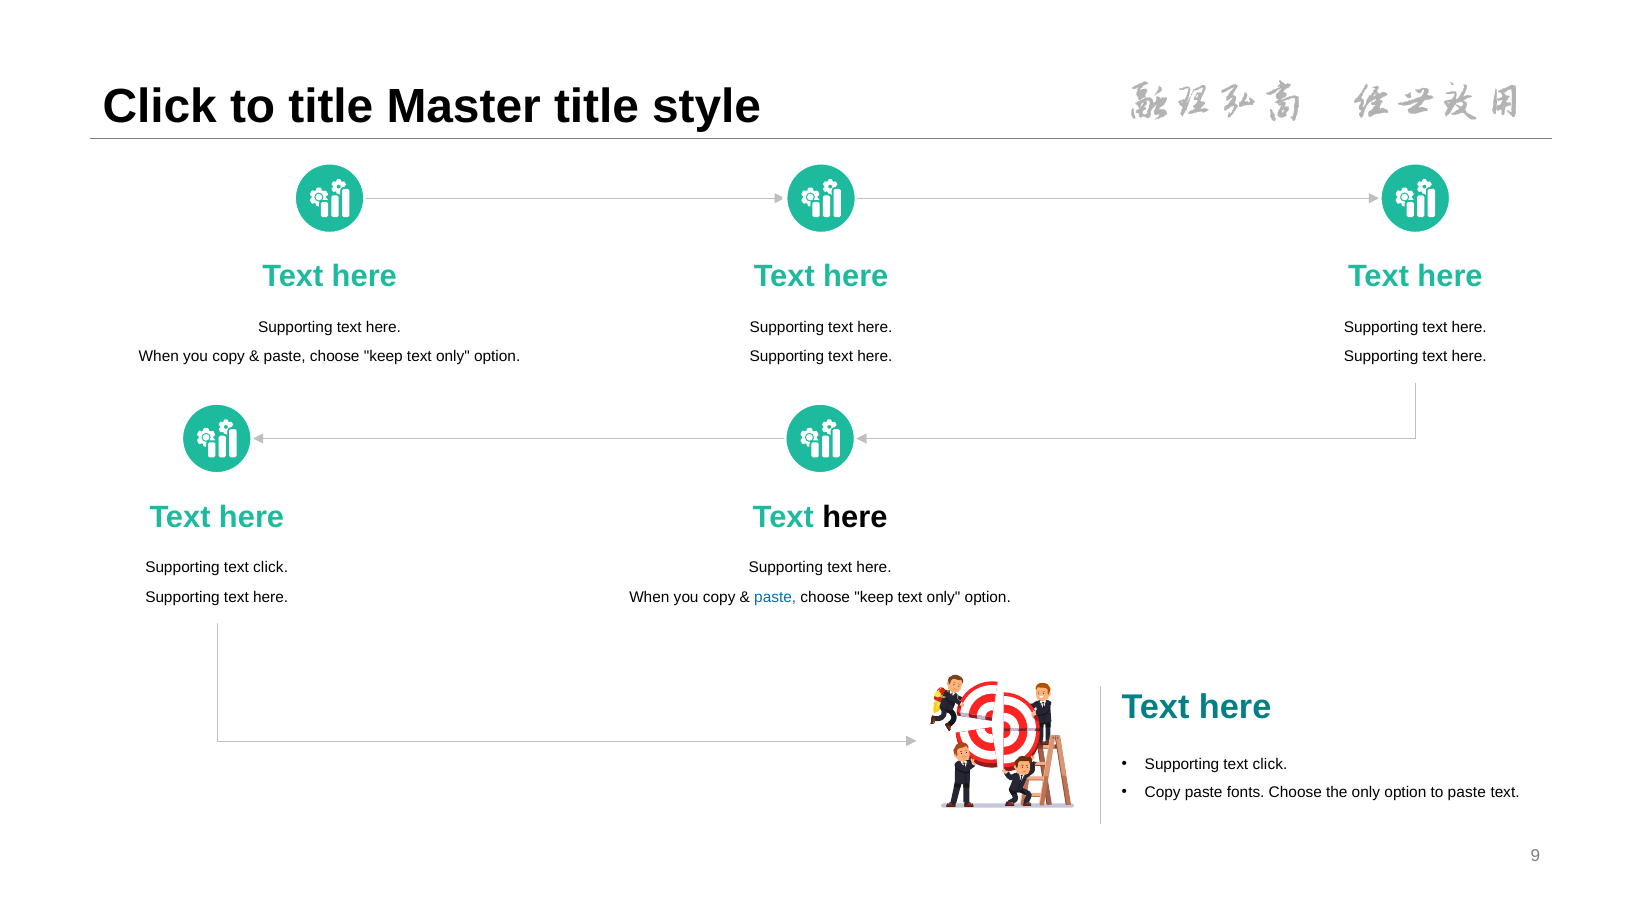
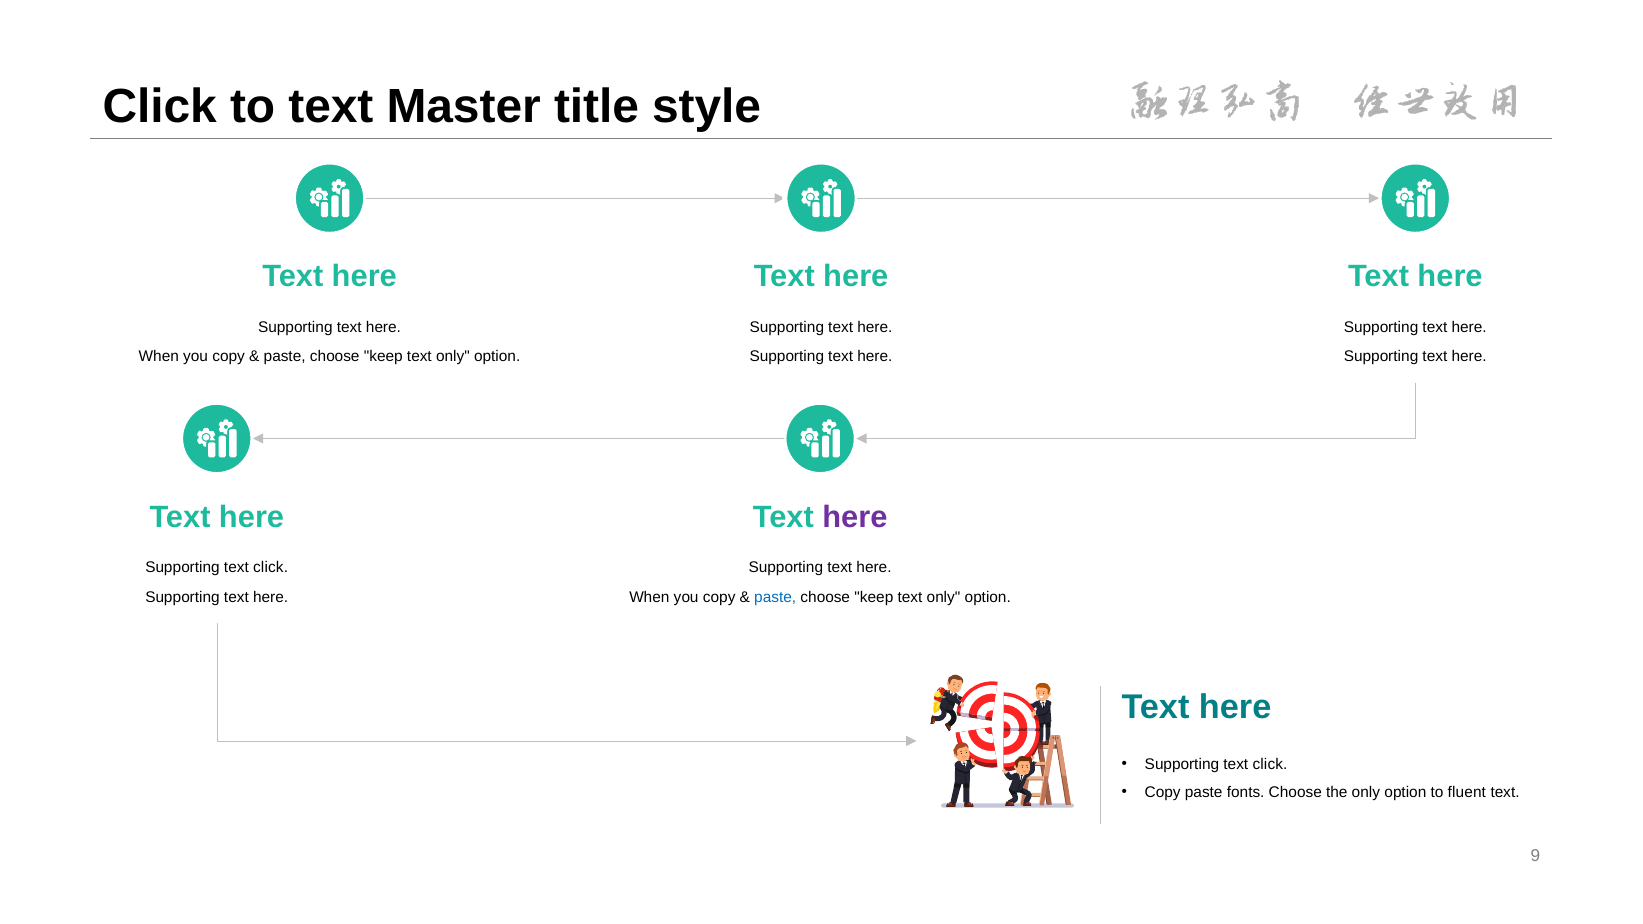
to title: title -> text
here at (855, 517) colour: black -> purple
to paste: paste -> fluent
